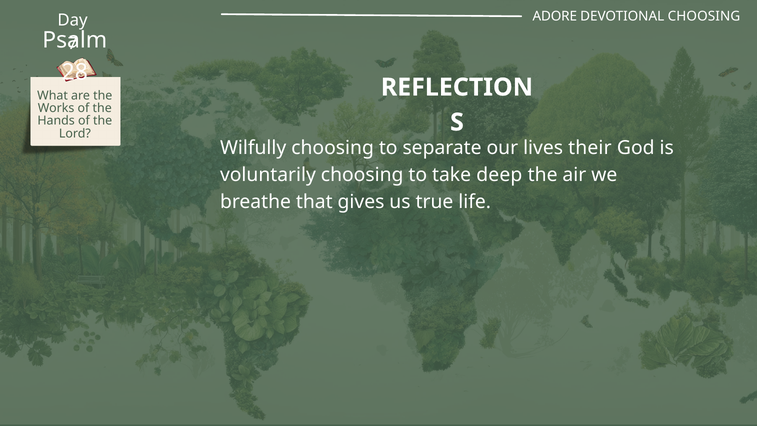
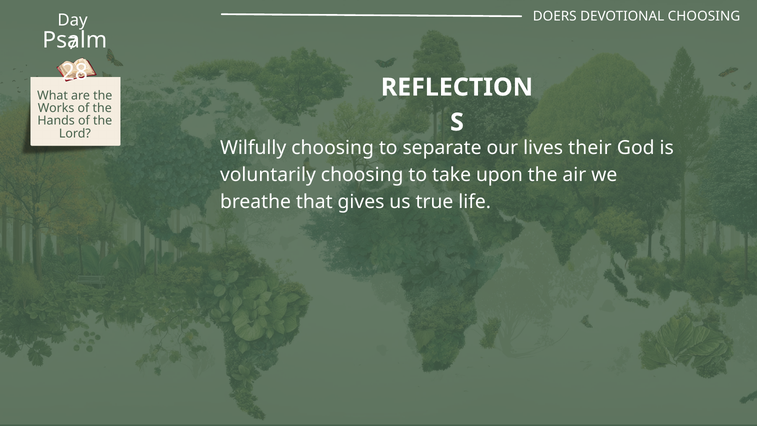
ADORE: ADORE -> DOERS
deep: deep -> upon
